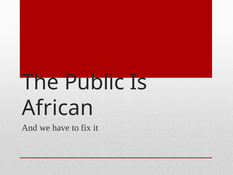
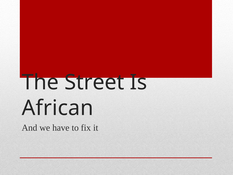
Public: Public -> Street
